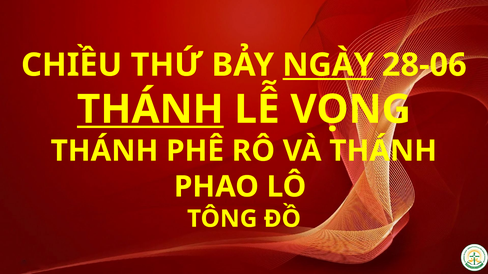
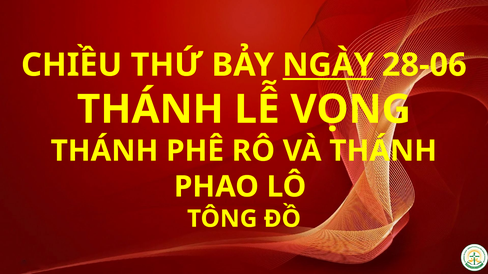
THÁNH at (150, 110) underline: present -> none
